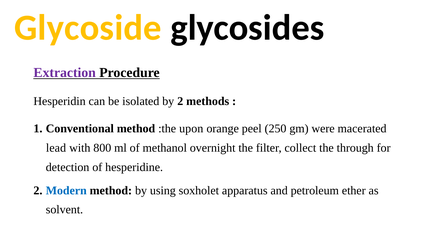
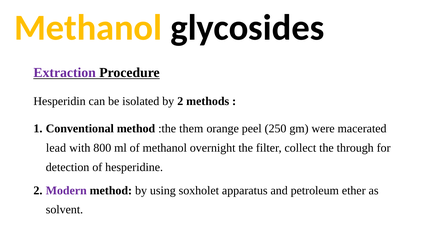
Glycoside at (88, 28): Glycoside -> Methanol
upon: upon -> them
Modern colour: blue -> purple
